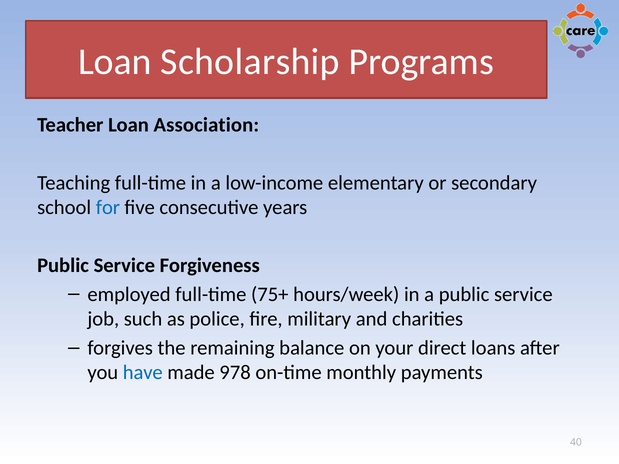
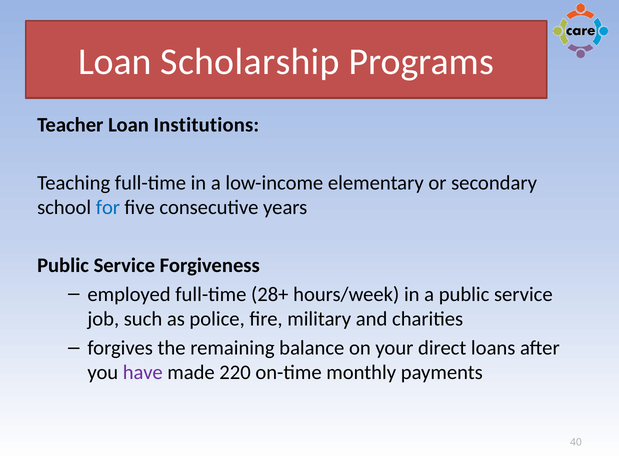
Association: Association -> Institutions
75+: 75+ -> 28+
have colour: blue -> purple
978: 978 -> 220
